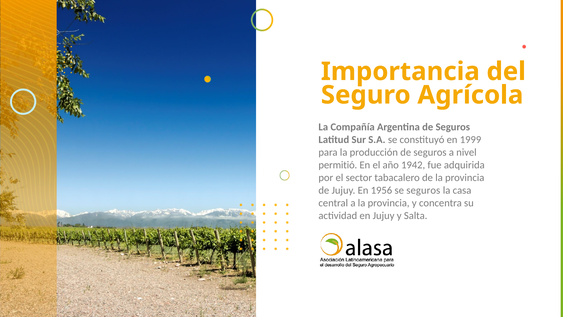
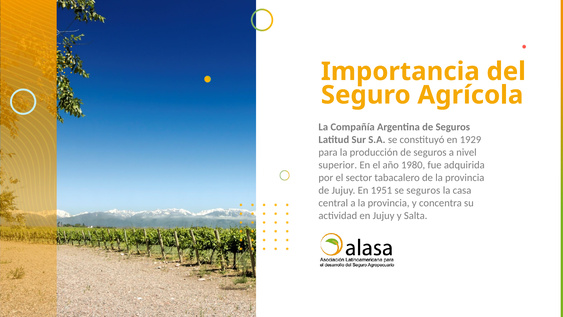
1999: 1999 -> 1929
permitió: permitió -> superior
1942: 1942 -> 1980
1956: 1956 -> 1951
